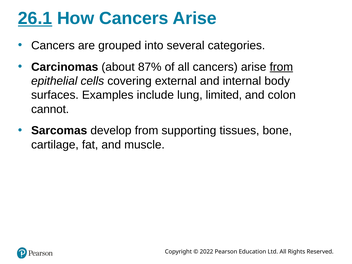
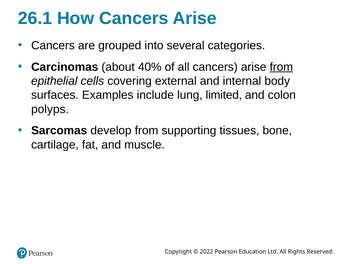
26.1 underline: present -> none
87%: 87% -> 40%
cannot: cannot -> polyps
